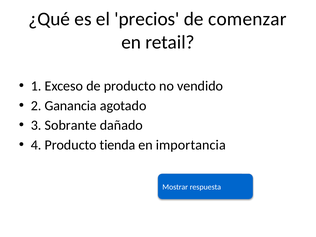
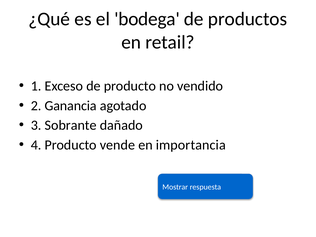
precios: precios -> bodega
comenzar: comenzar -> productos
tienda: tienda -> vende
